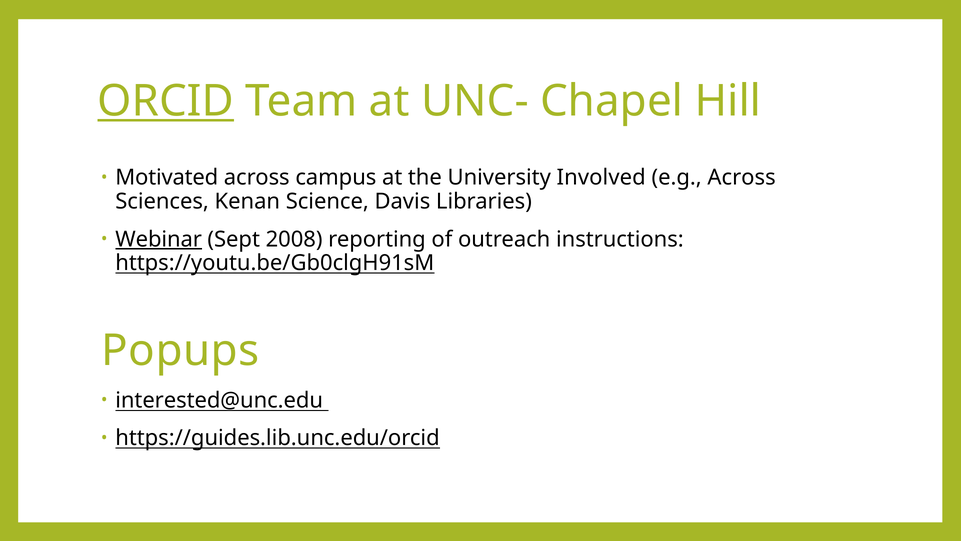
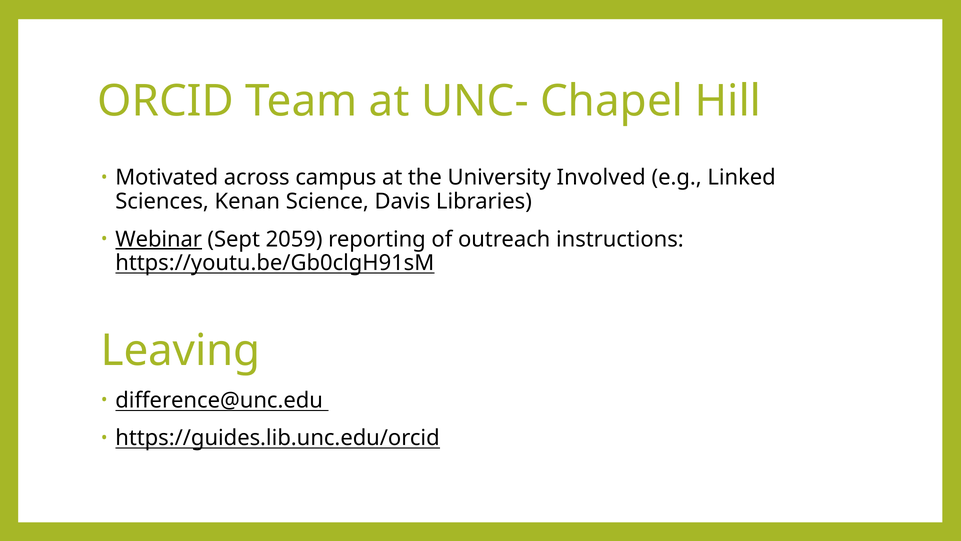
ORCID underline: present -> none
e.g Across: Across -> Linked
2008: 2008 -> 2059
Popups: Popups -> Leaving
interested@unc.edu: interested@unc.edu -> difference@unc.edu
